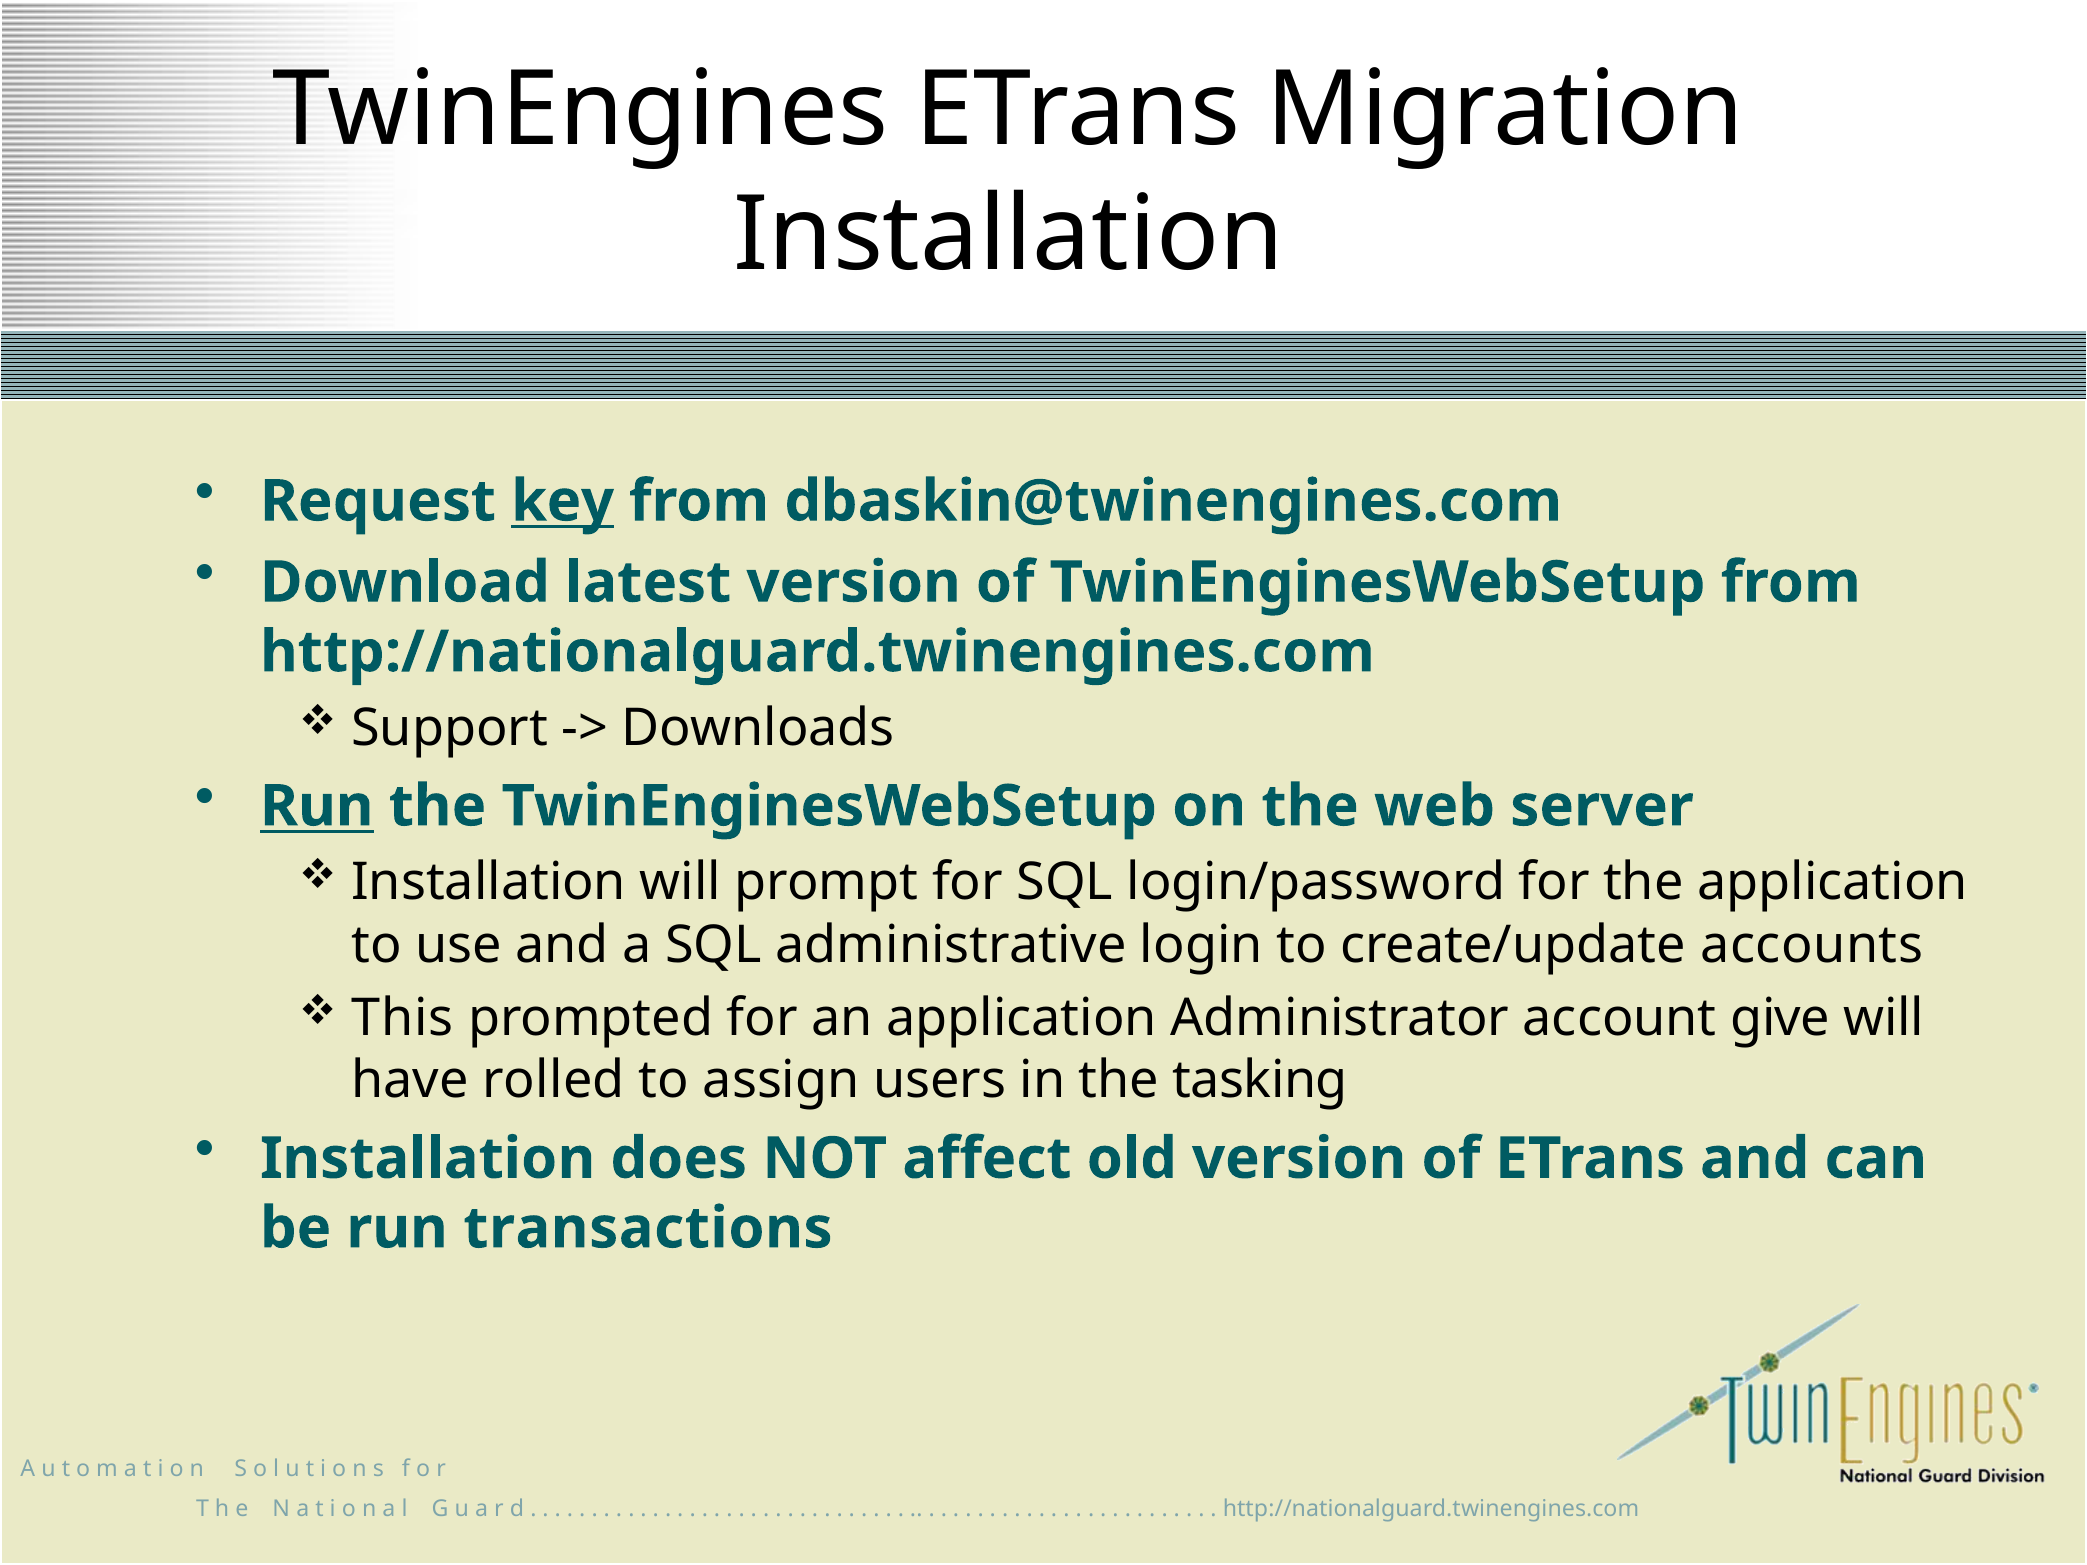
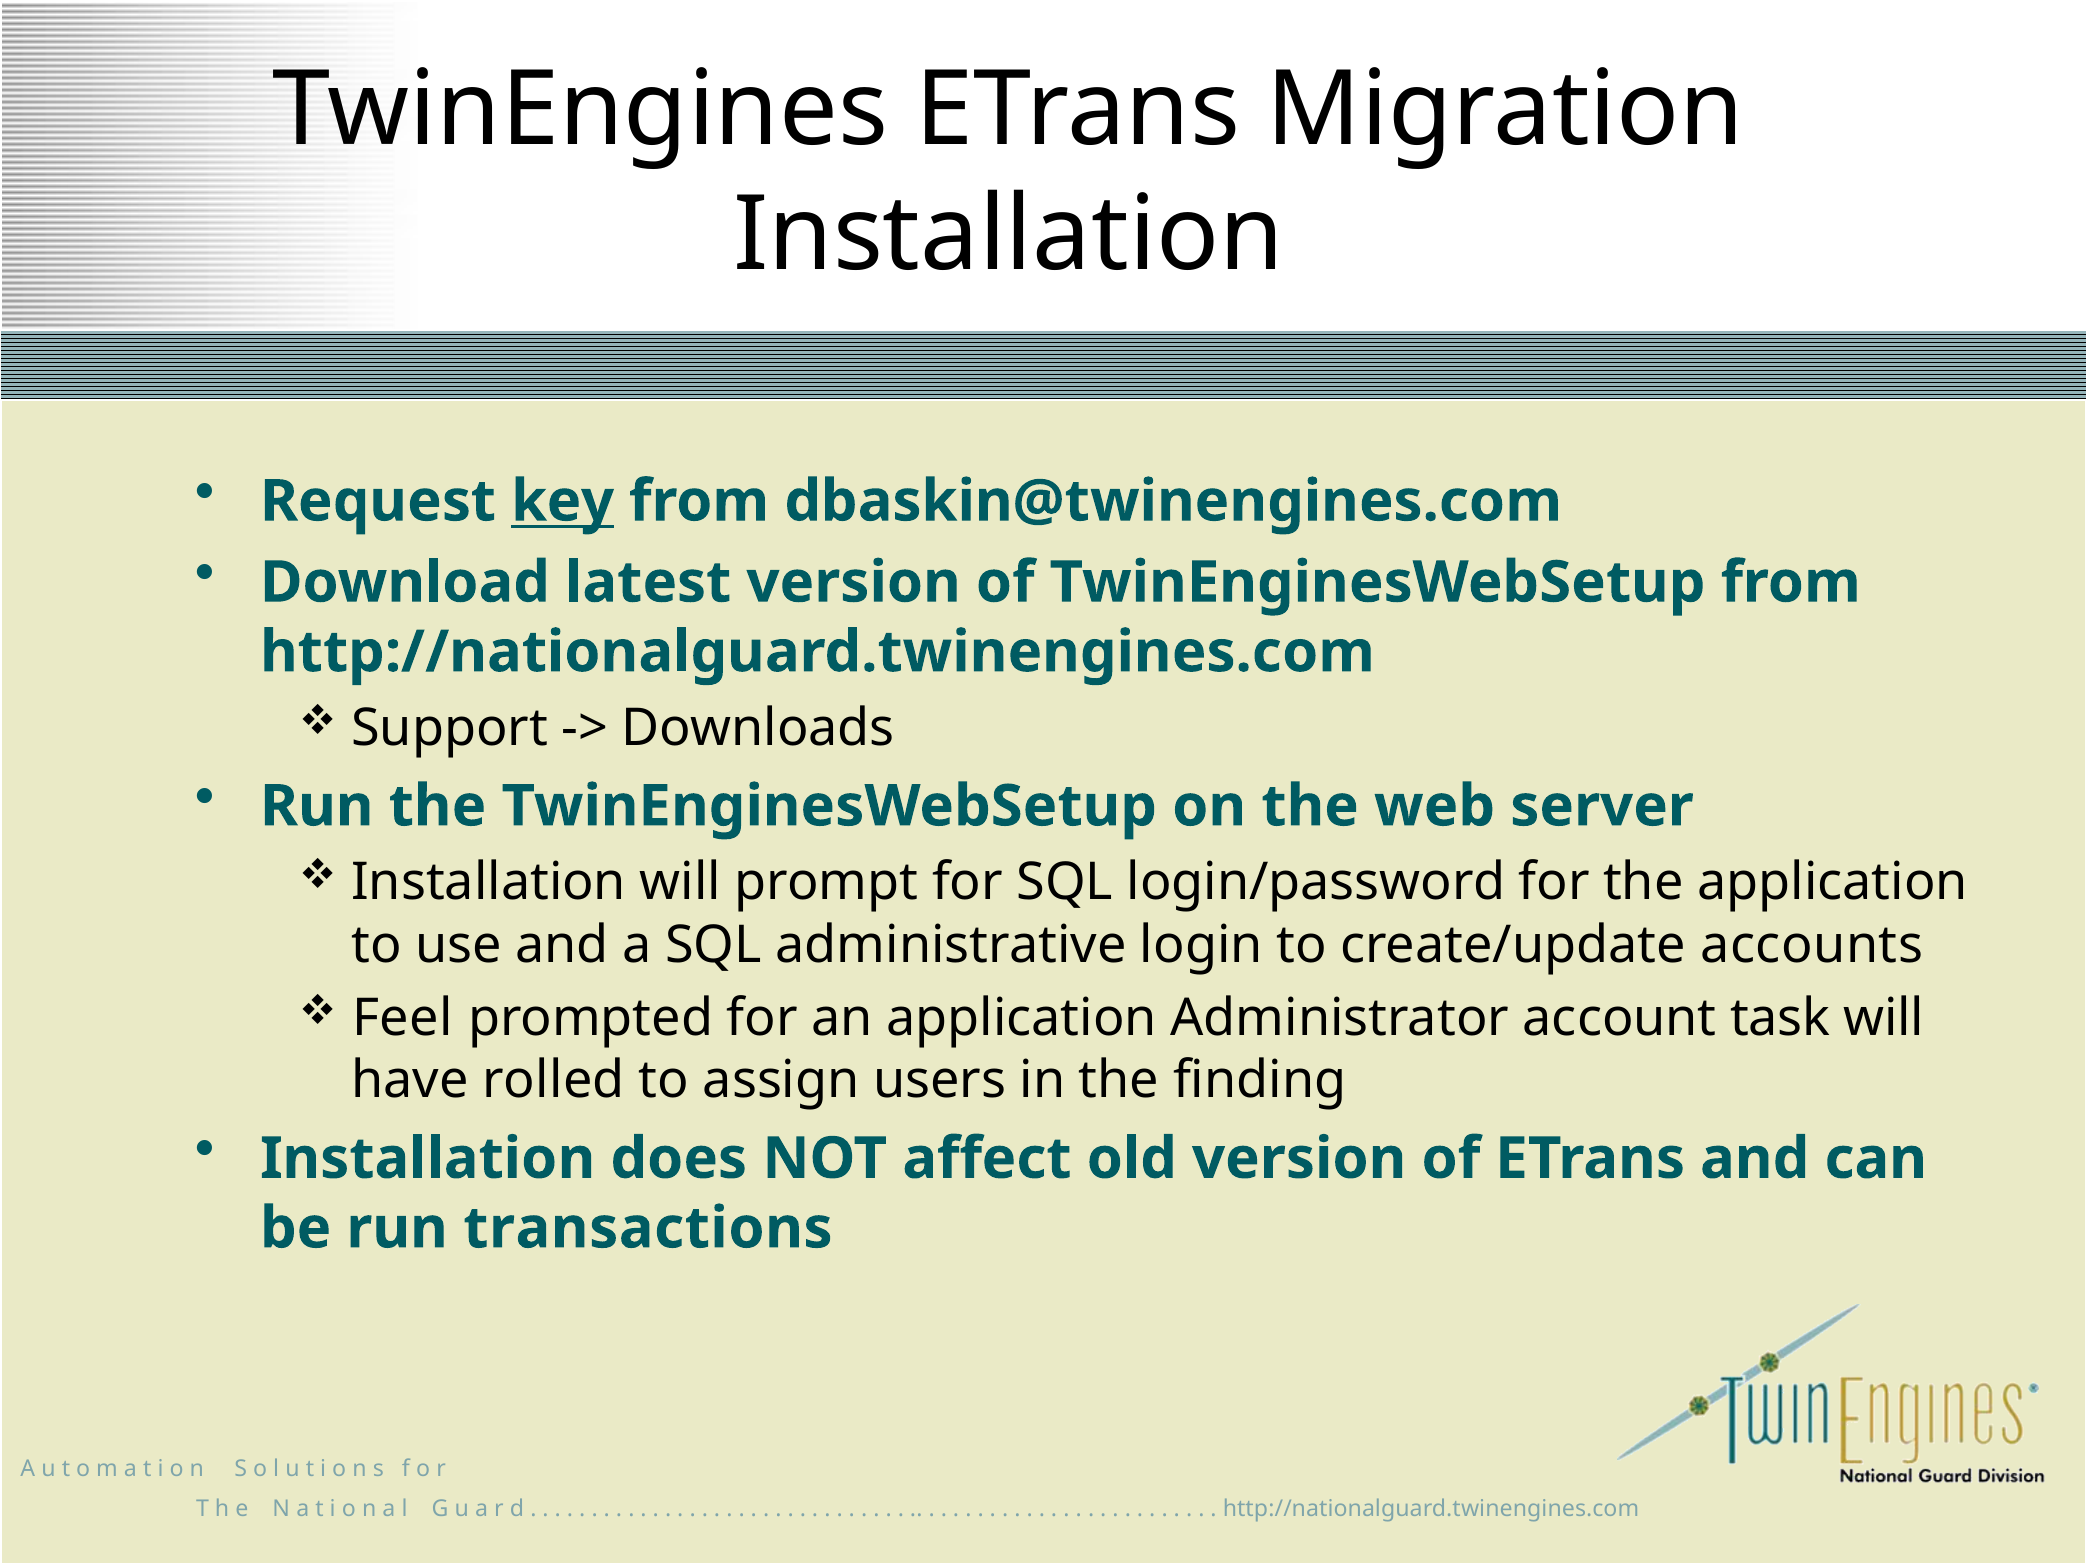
Run at (317, 806) underline: present -> none
This: This -> Feel
give: give -> task
tasking: tasking -> finding
